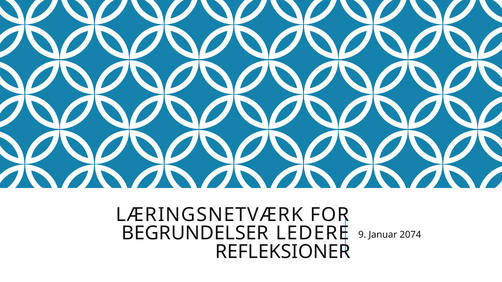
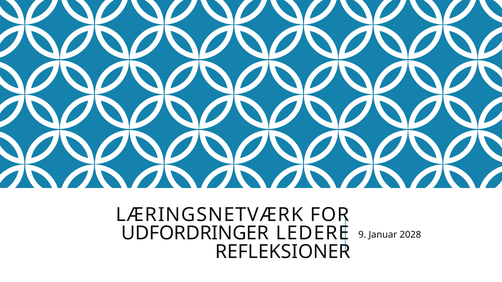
BEGRUNDELSER: BEGRUNDELSER -> UDFORDRINGER
2074: 2074 -> 2028
